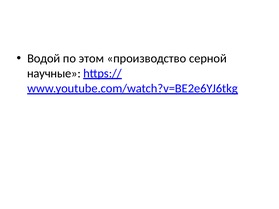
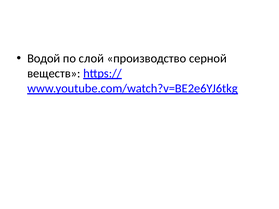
этом: этом -> слой
научные: научные -> веществ
